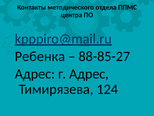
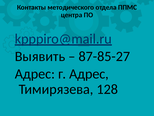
Ребенка: Ребенка -> Выявить
88-85-27: 88-85-27 -> 87-85-27
124: 124 -> 128
